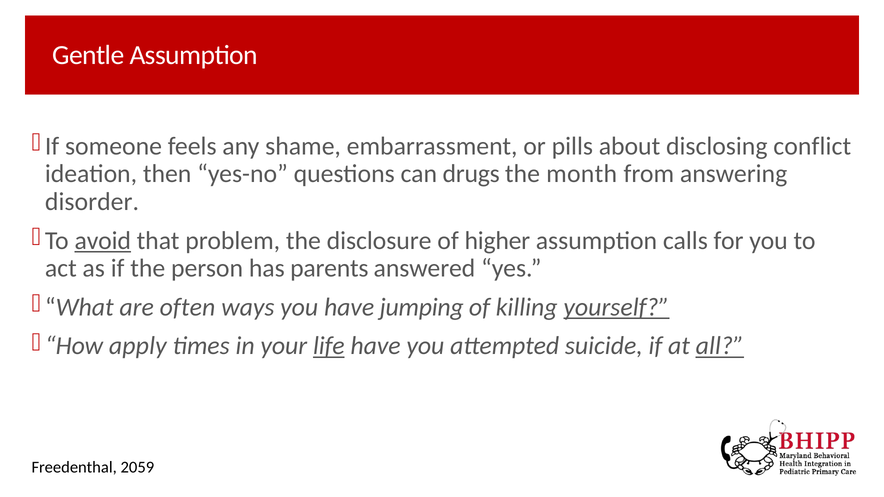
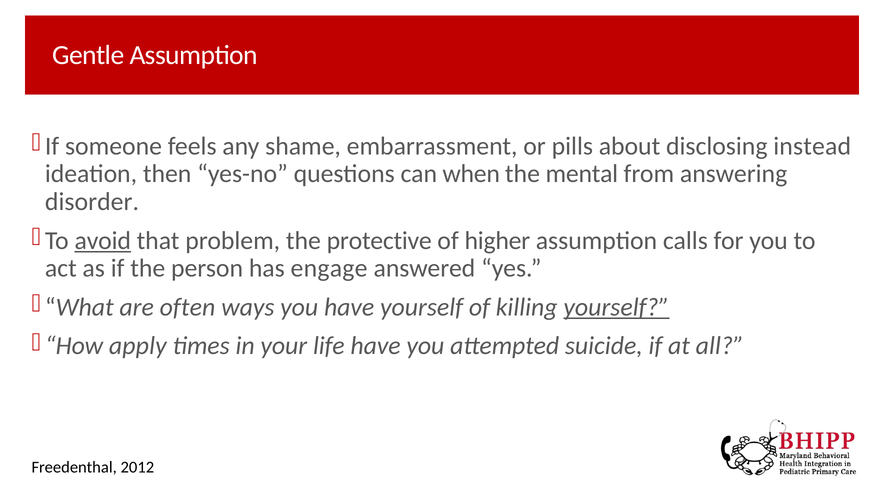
conflict: conflict -> instead
drugs: drugs -> when
month: month -> mental
disclosure: disclosure -> protective
parents: parents -> engage
have jumping: jumping -> yourself
life underline: present -> none
all underline: present -> none
2059: 2059 -> 2012
